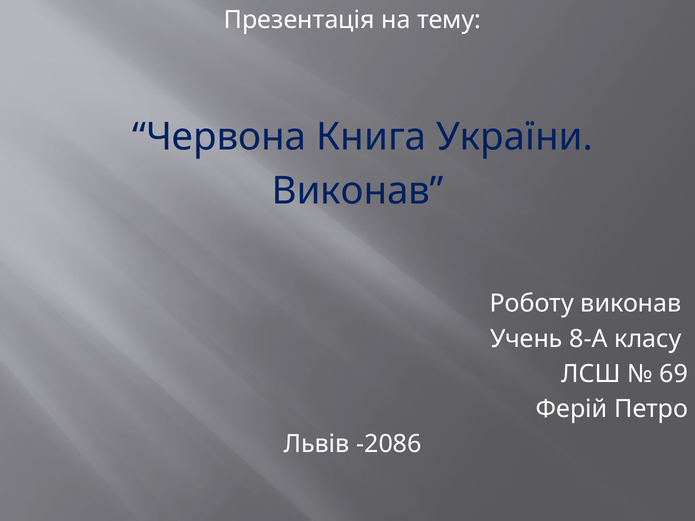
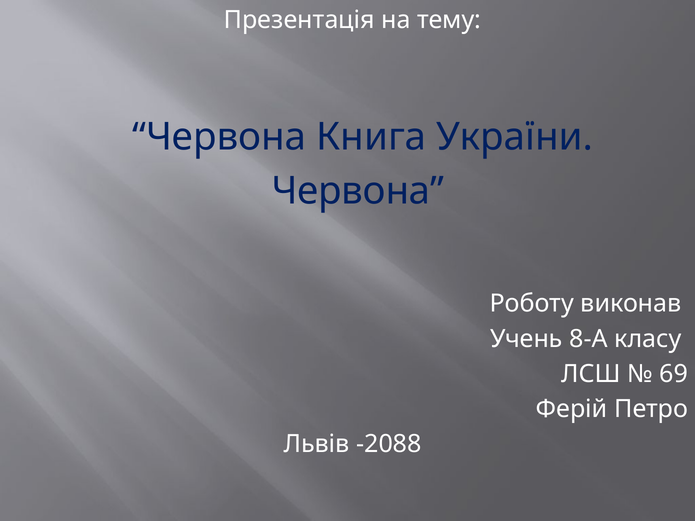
Виконав at (358, 191): Виконав -> Червона
-2086: -2086 -> -2088
